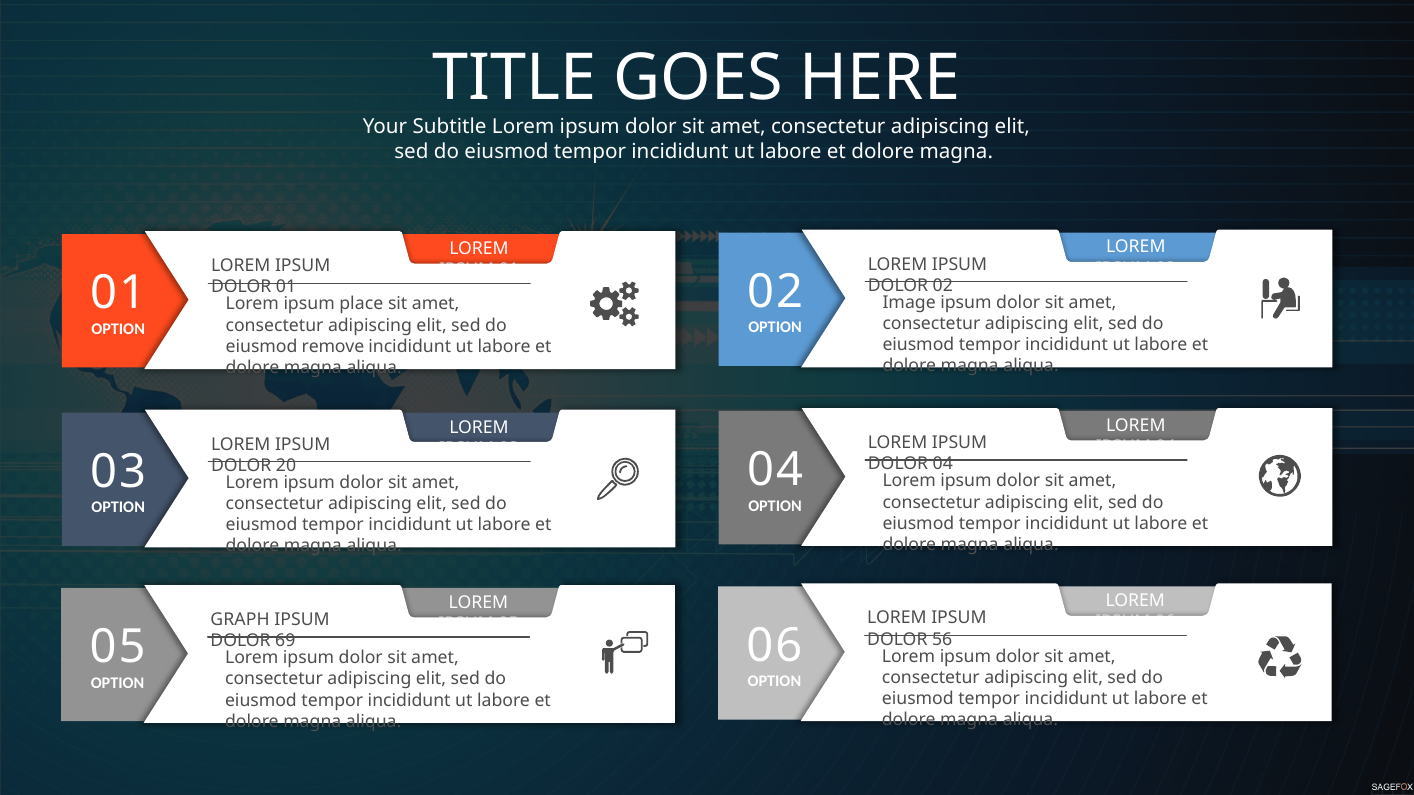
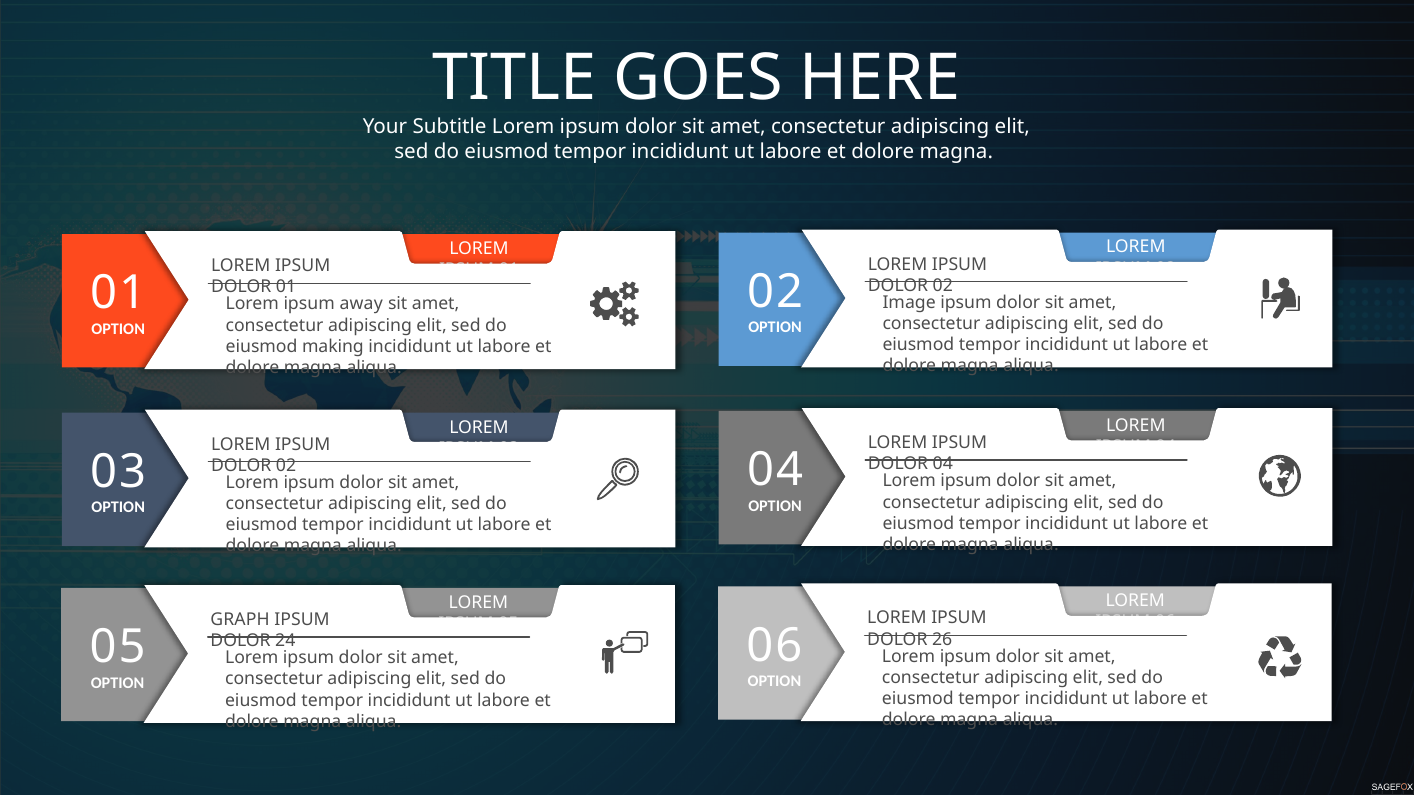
place: place -> away
remove: remove -> making
20 at (286, 466): 20 -> 02
56: 56 -> 26
69: 69 -> 24
